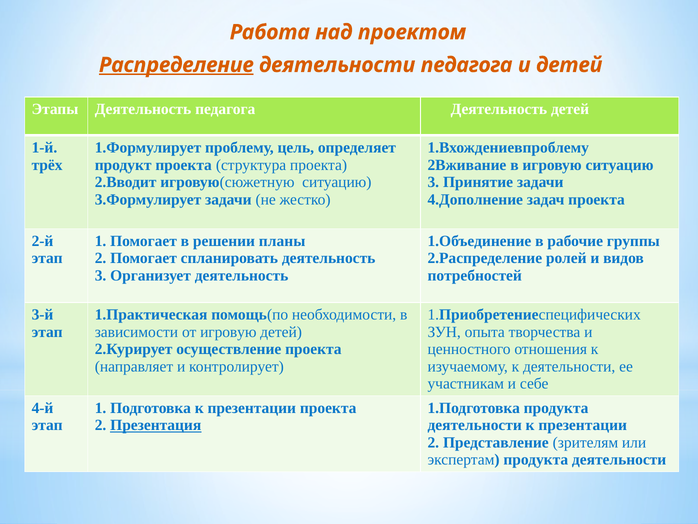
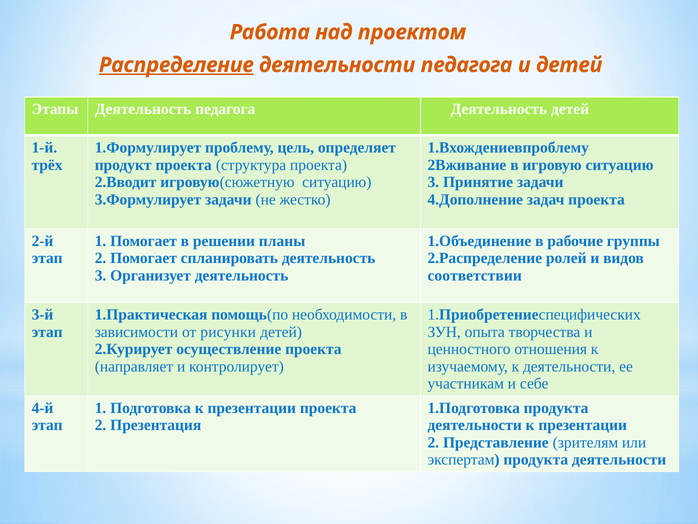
потребностей: потребностей -> соответствии
от игровую: игровую -> рисунки
Презентация underline: present -> none
